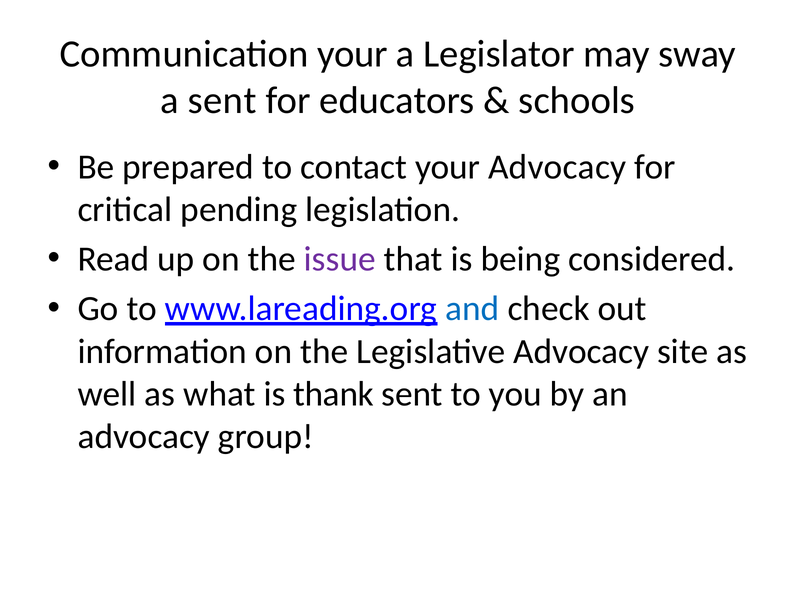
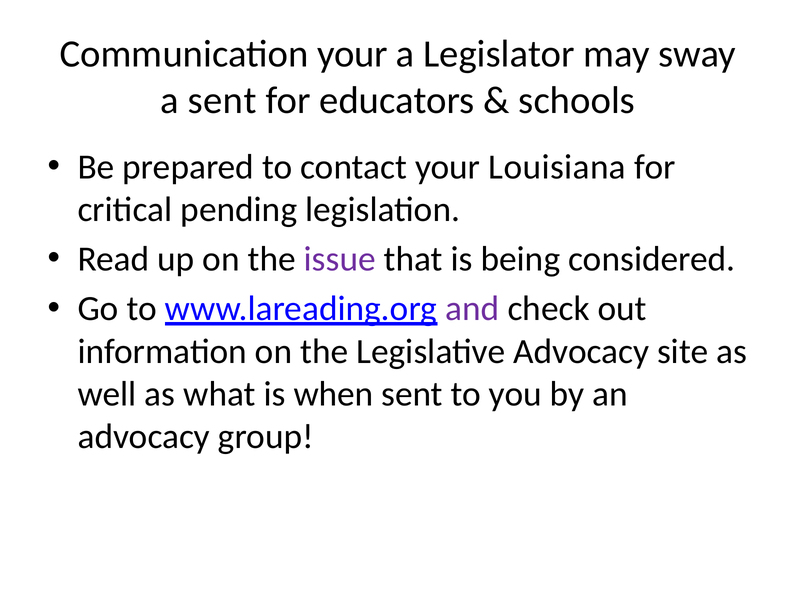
your Advocacy: Advocacy -> Louisiana
and colour: blue -> purple
thank: thank -> when
